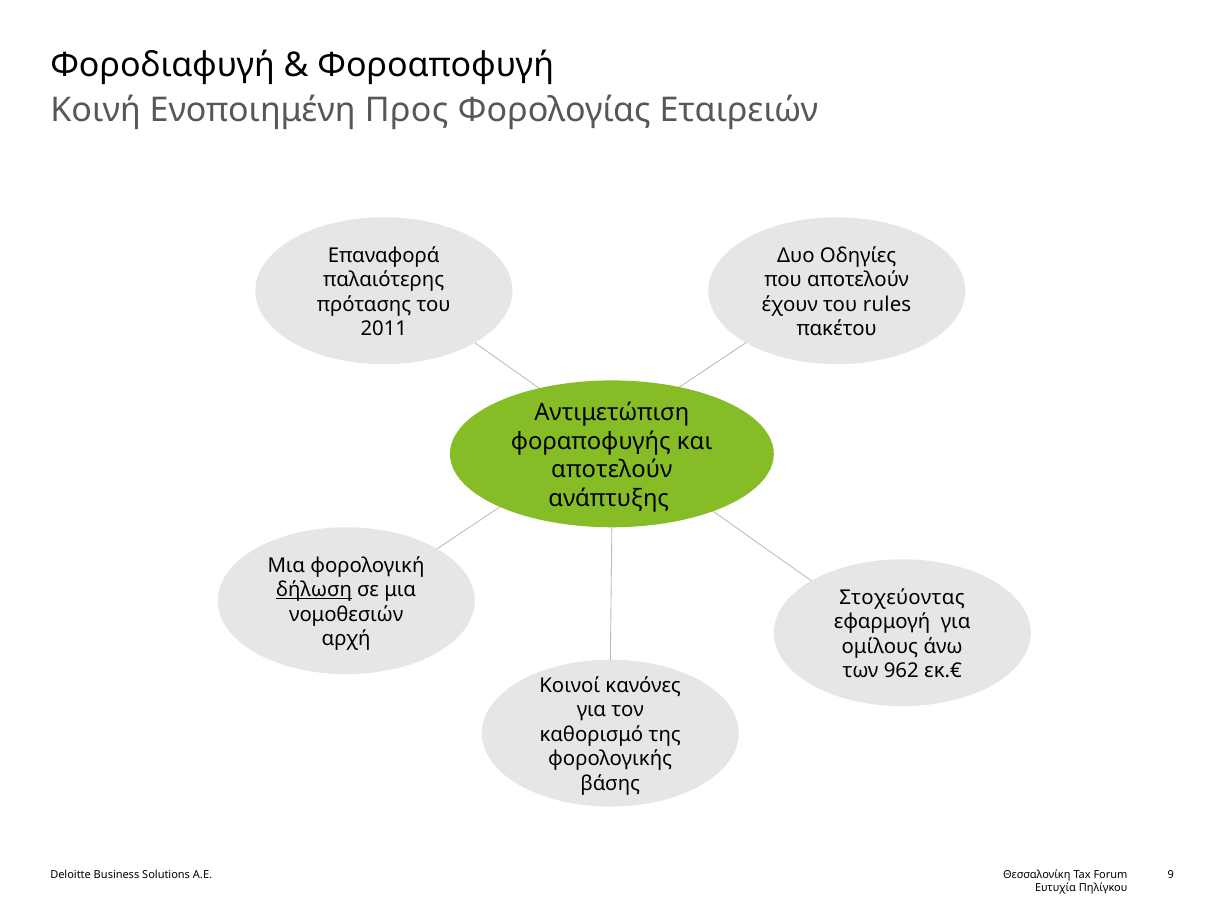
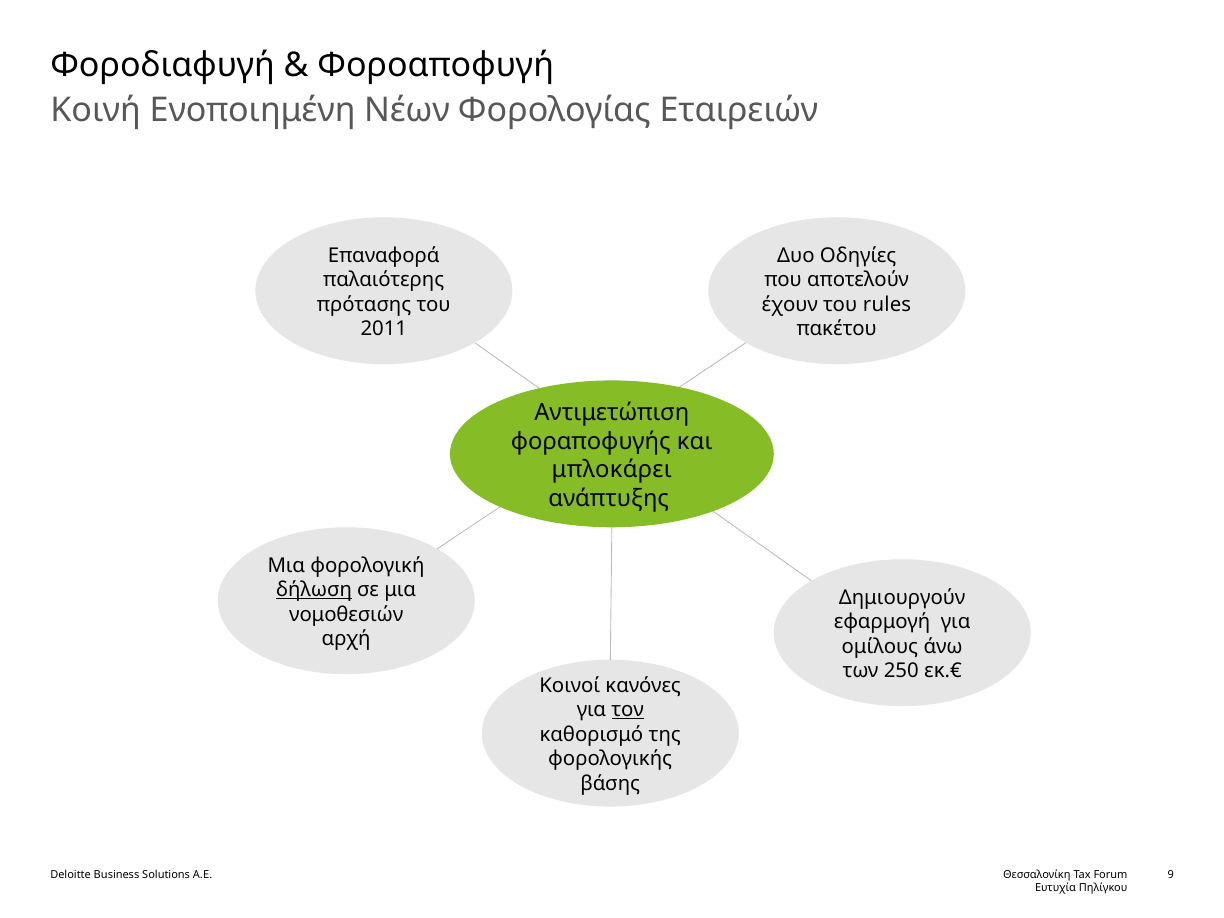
Προς: Προς -> Νέων
αποτελούν at (612, 470): αποτελούν -> μπλοκάρει
Στοχεύοντας: Στοχεύοντας -> Δημιουργούν
962: 962 -> 250
τον underline: none -> present
